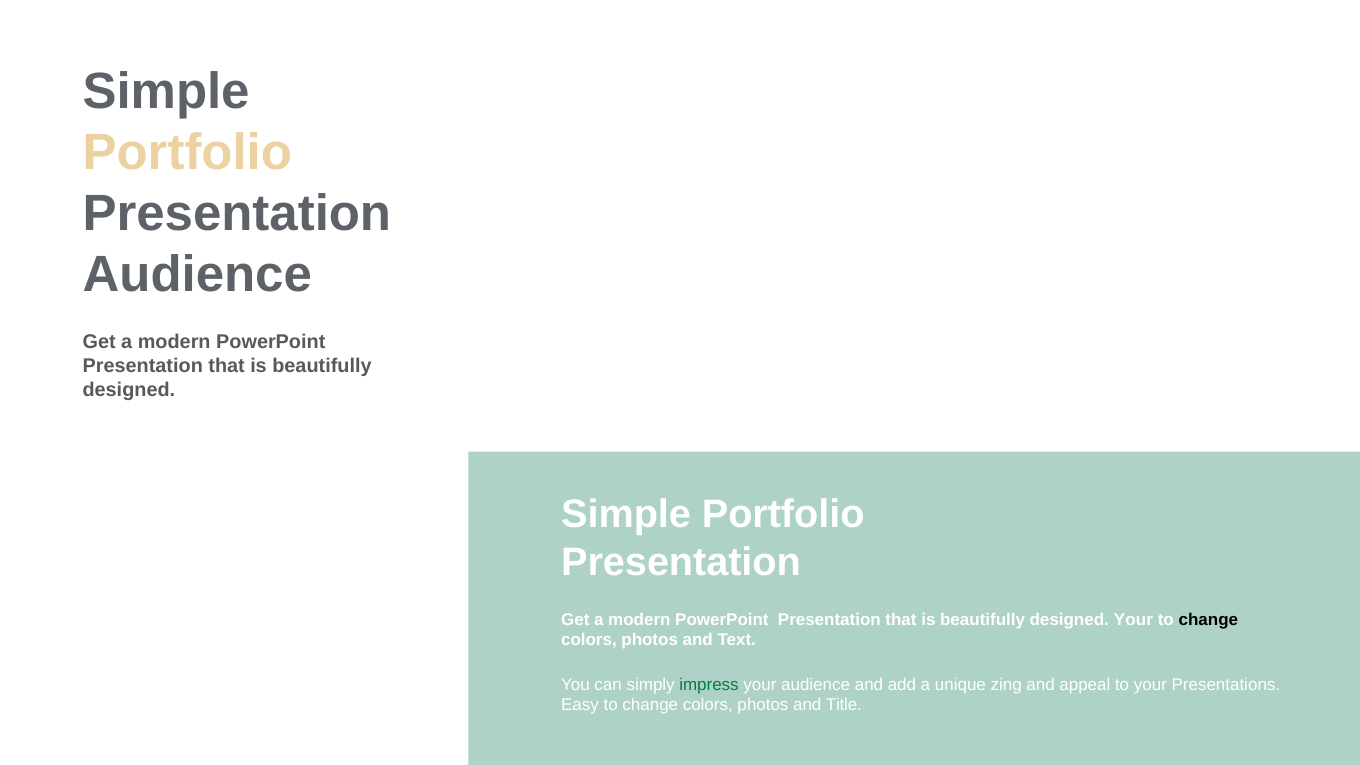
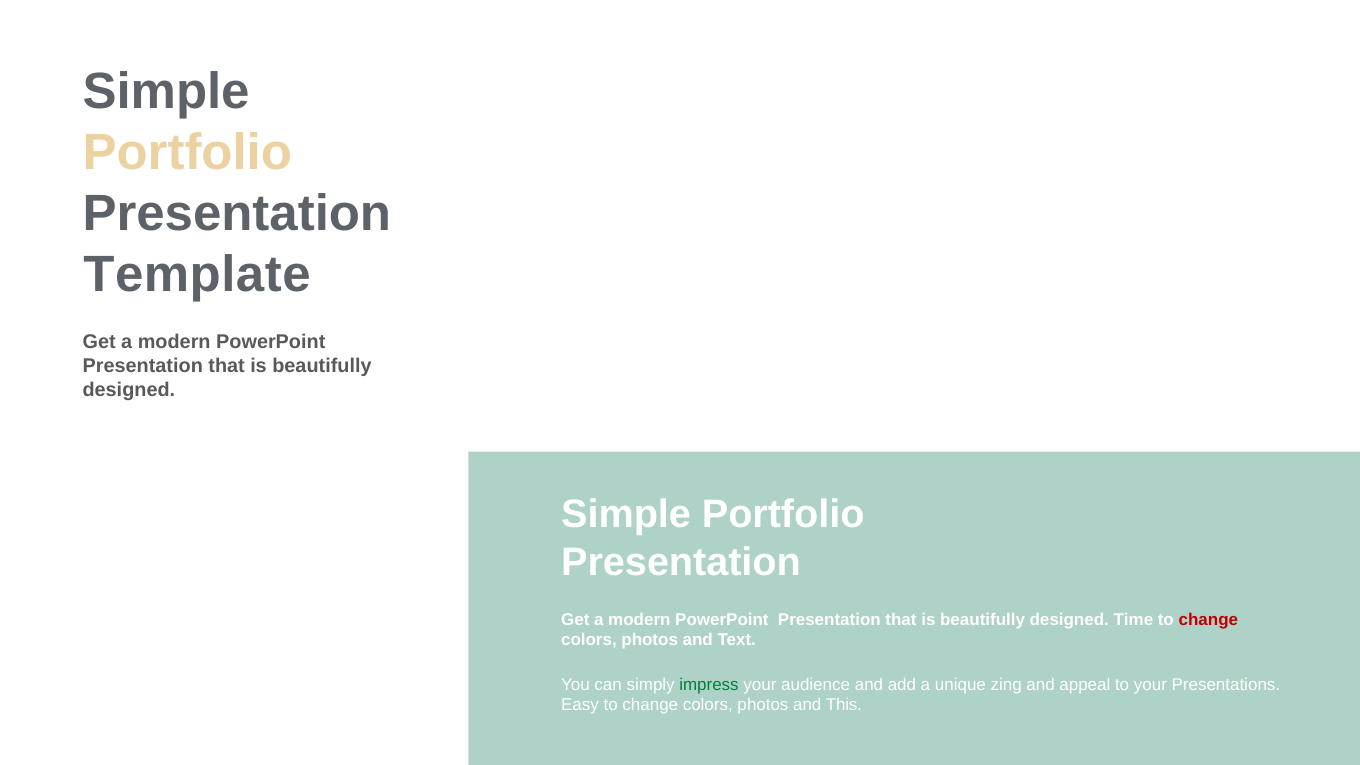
Audience at (197, 275): Audience -> Template
designed Your: Your -> Time
change at (1208, 620) colour: black -> red
Title: Title -> This
